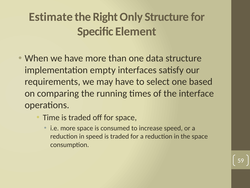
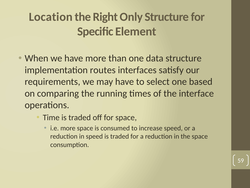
Estimate: Estimate -> Location
empty: empty -> routes
